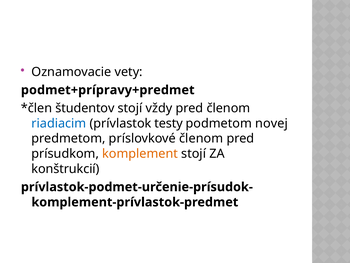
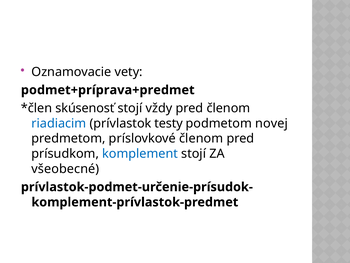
podmet+prípravy+predmet: podmet+prípravy+predmet -> podmet+príprava+predmet
študentov: študentov -> skúsenosť
komplement colour: orange -> blue
konštrukcií: konštrukcií -> všeobecné
